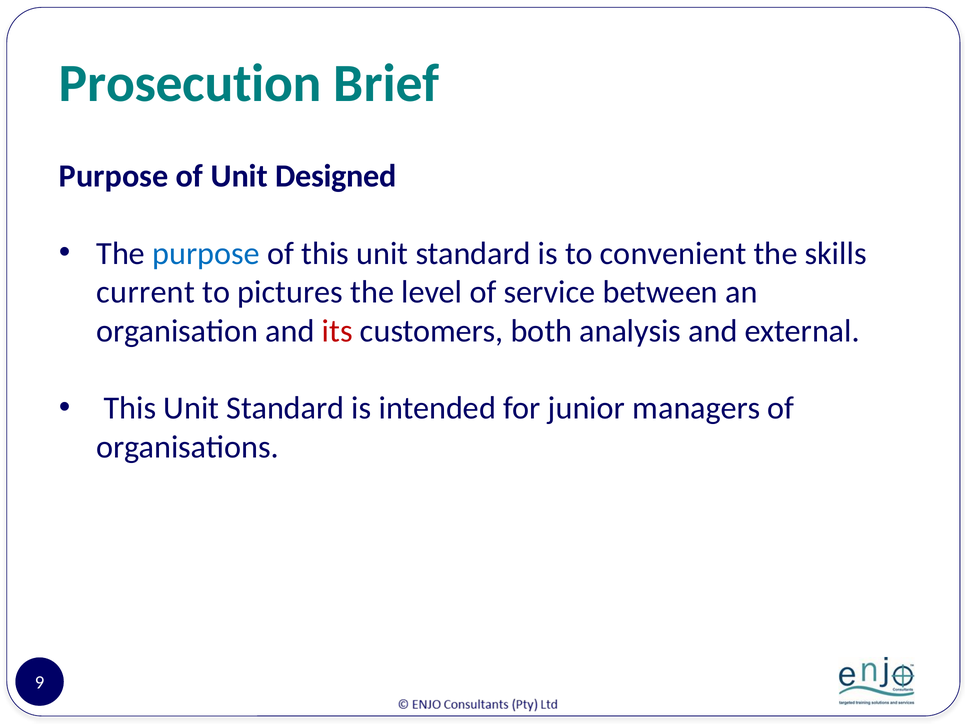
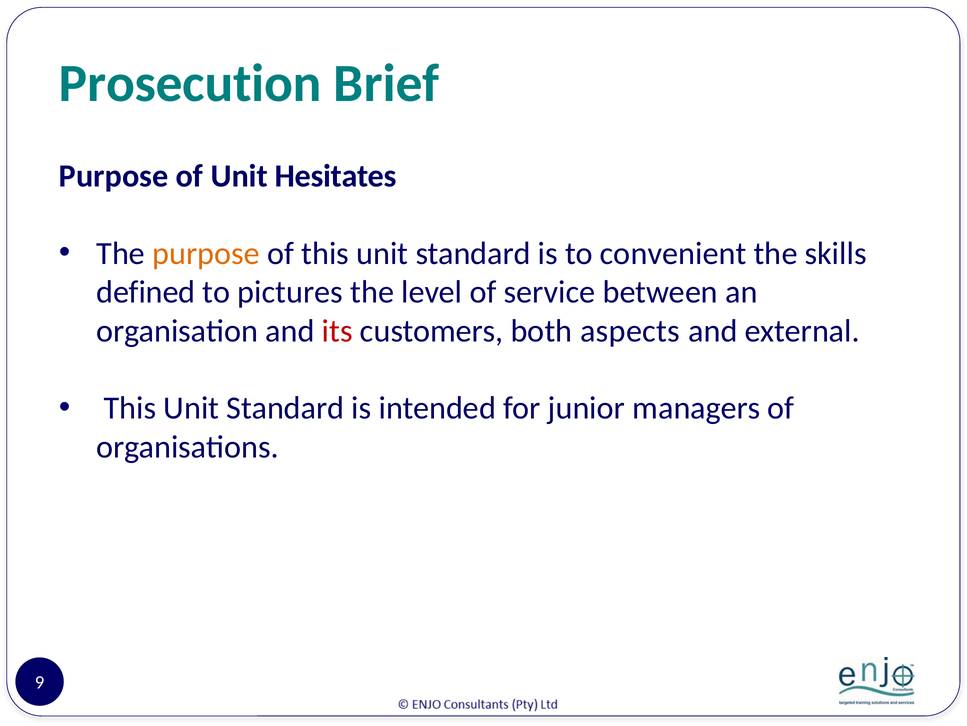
Designed: Designed -> Hesitates
purpose at (206, 253) colour: blue -> orange
current: current -> defined
analysis: analysis -> aspects
